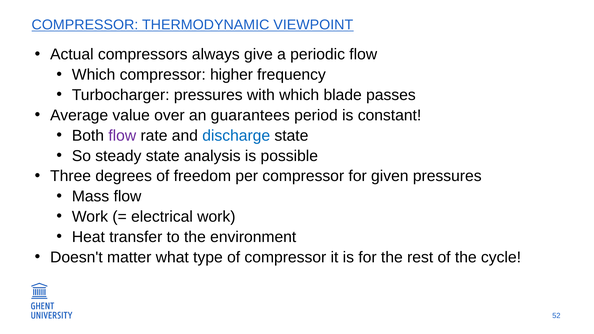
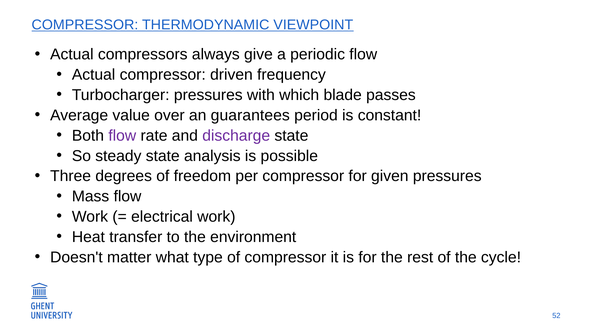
Which at (94, 75): Which -> Actual
higher: higher -> driven
discharge colour: blue -> purple
